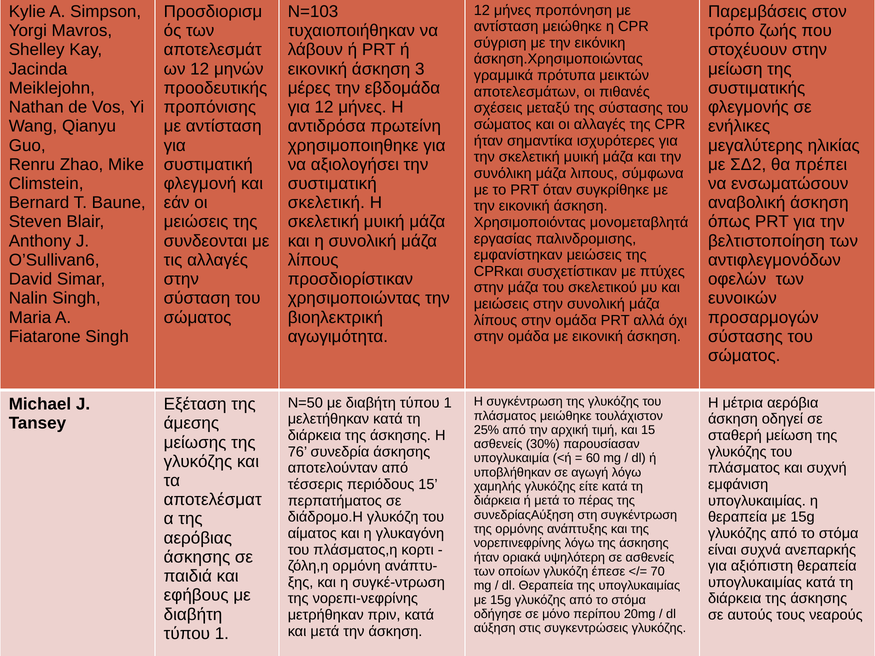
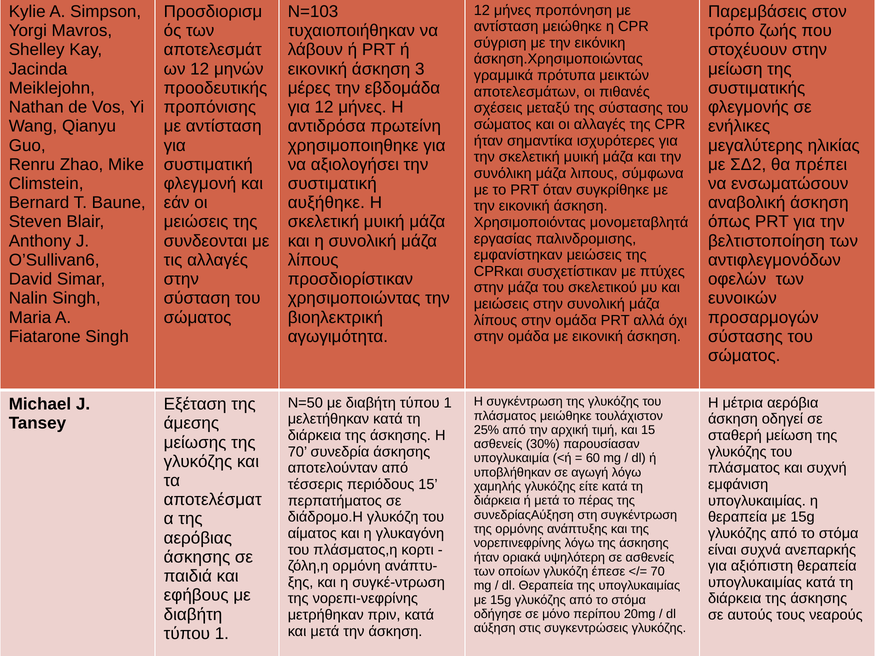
σκελετική at (326, 203): σκελετική -> αυξήθηκε
76 at (297, 452): 76 -> 70
